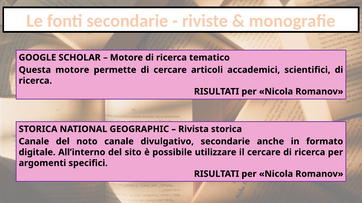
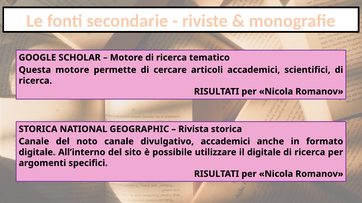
divulgativo secondarie: secondarie -> accademici
il cercare: cercare -> digitale
